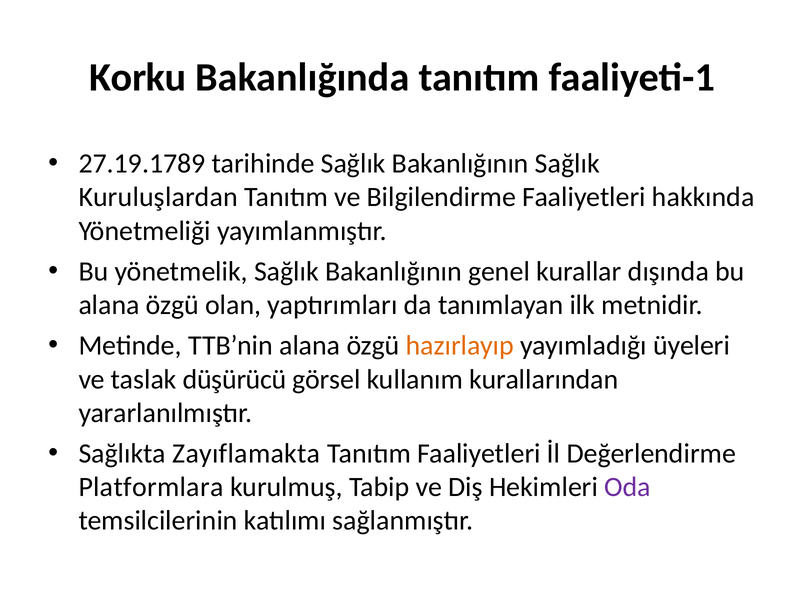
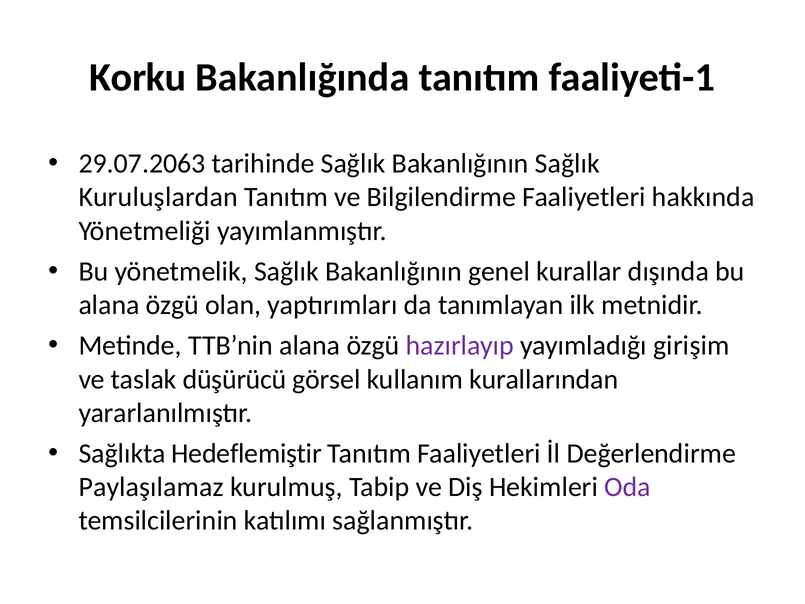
27.19.1789: 27.19.1789 -> 29.07.2063
hazırlayıp colour: orange -> purple
üyeleri: üyeleri -> girişim
Zayıflamakta: Zayıflamakta -> Hedeflemiştir
Platformlara: Platformlara -> Paylaşılamaz
